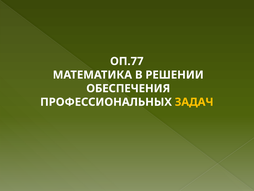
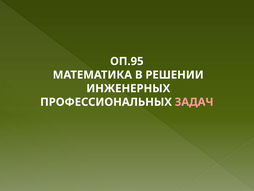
ОП.77: ОП.77 -> ОП.95
ОБЕСПЕЧЕНИЯ: ОБЕСПЕЧЕНИЯ -> ИНЖЕНЕРНЫХ
ЗАДАЧ colour: yellow -> pink
